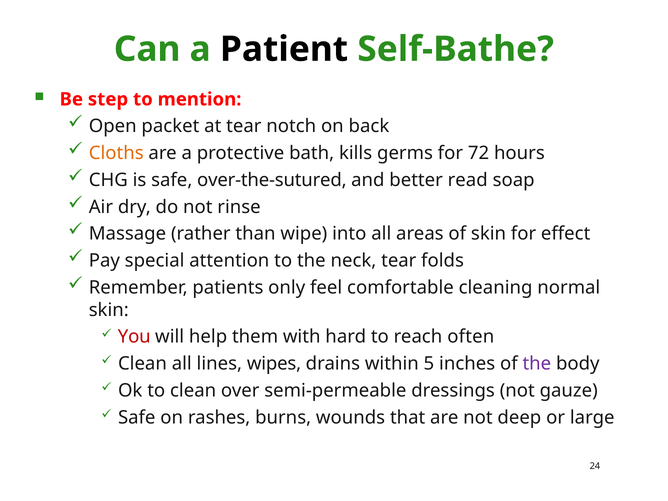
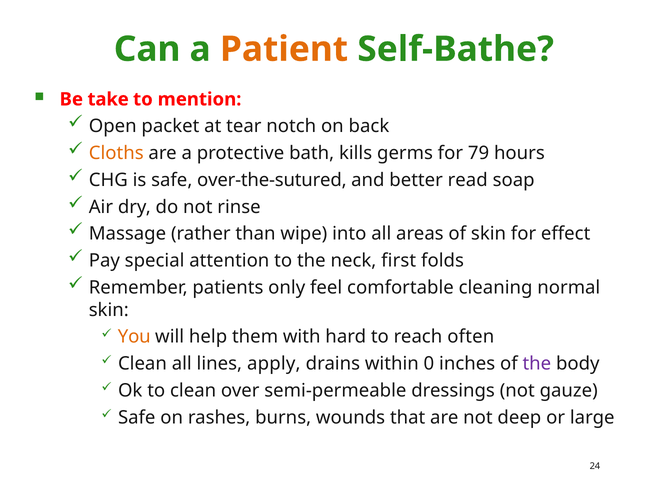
Patient colour: black -> orange
step: step -> take
72: 72 -> 79
neck tear: tear -> first
You colour: red -> orange
wipes: wipes -> apply
5: 5 -> 0
